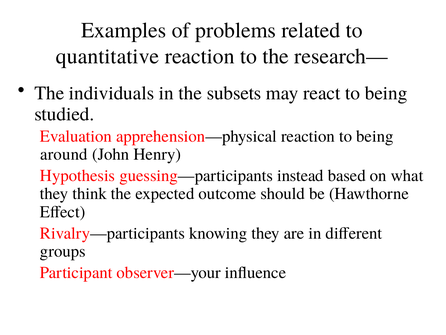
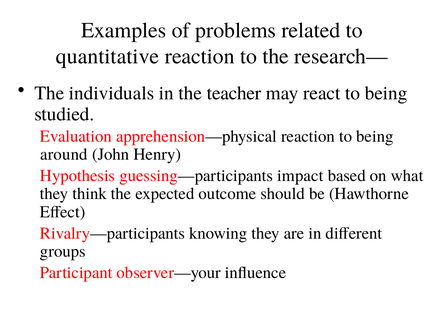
subsets: subsets -> teacher
instead: instead -> impact
